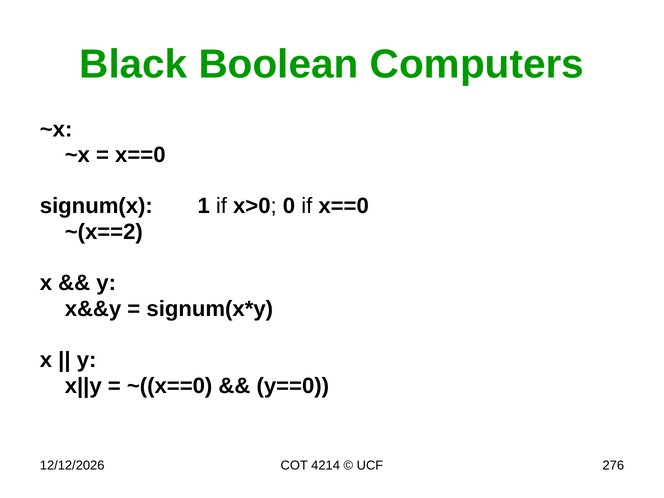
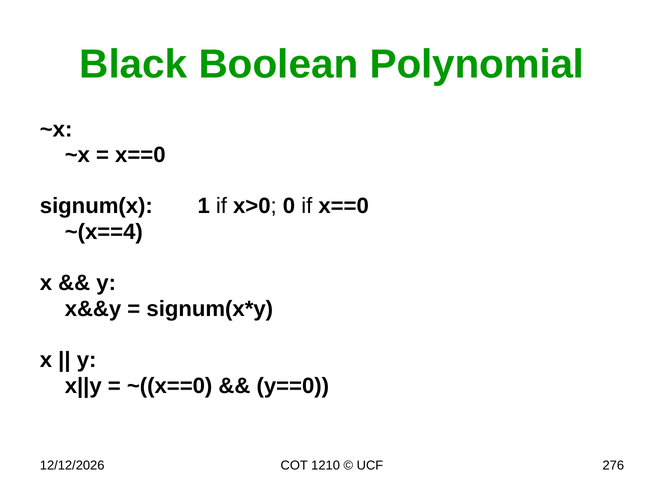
Computers: Computers -> Polynomial
~(x==2: ~(x==2 -> ~(x==4
4214: 4214 -> 1210
